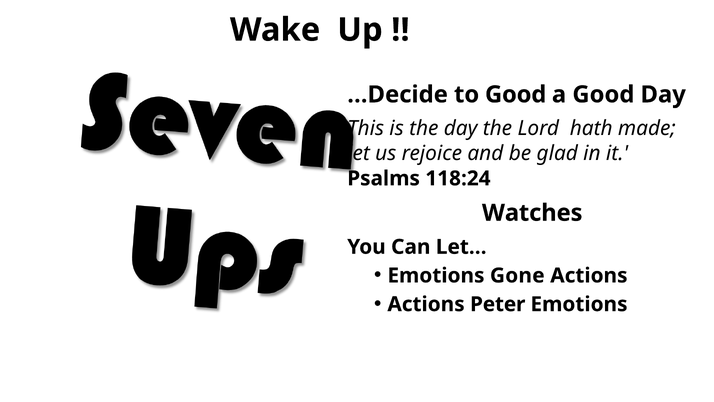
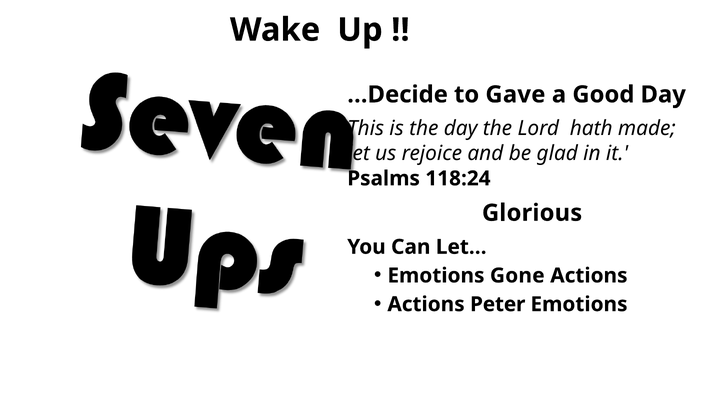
to Good: Good -> Gave
Watches: Watches -> Glorious
